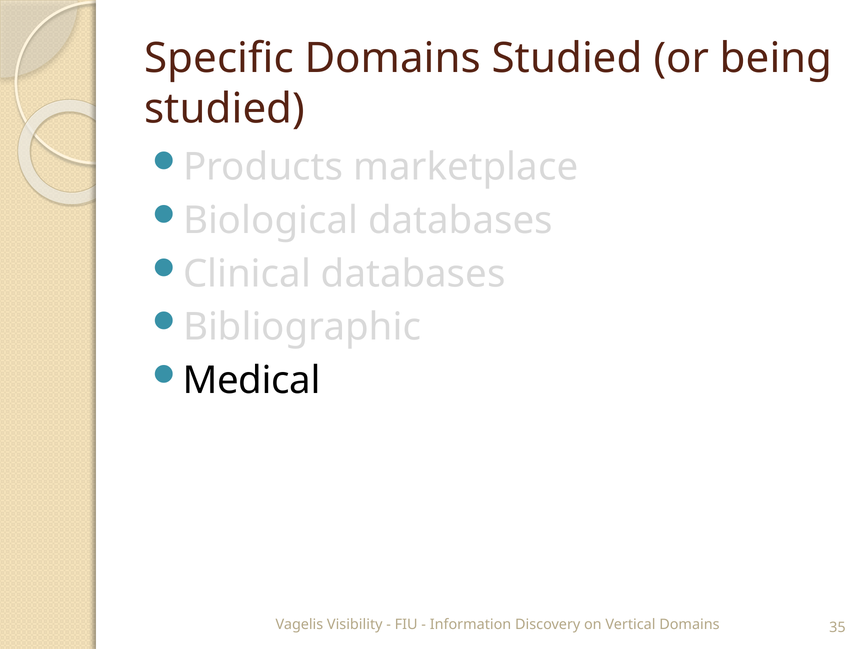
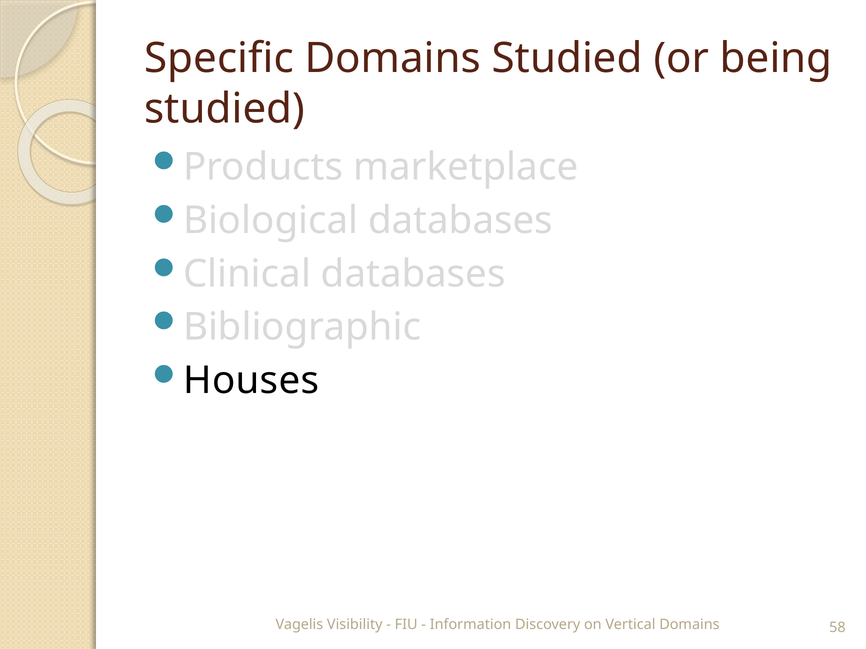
Medical: Medical -> Houses
35: 35 -> 58
